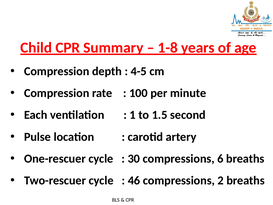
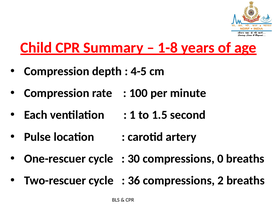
6: 6 -> 0
46: 46 -> 36
